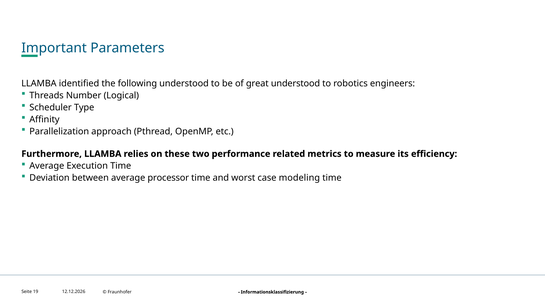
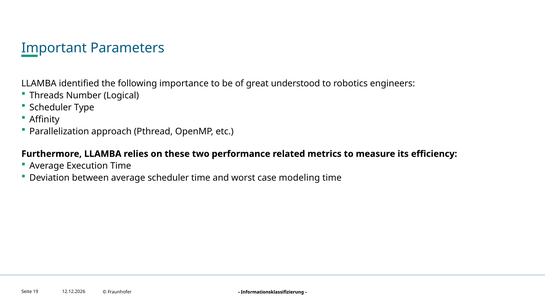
following understood: understood -> importance
average processor: processor -> scheduler
